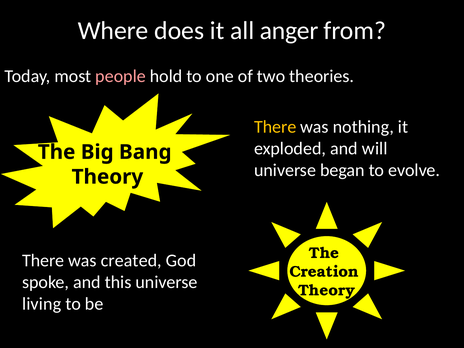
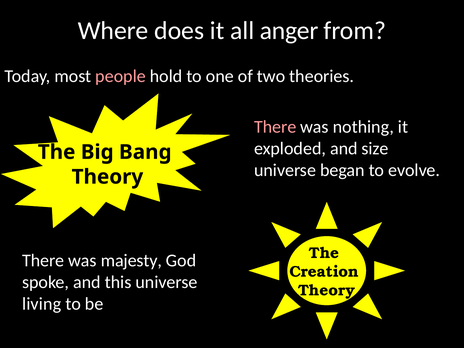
There at (275, 127) colour: yellow -> pink
will: will -> size
created: created -> majesty
